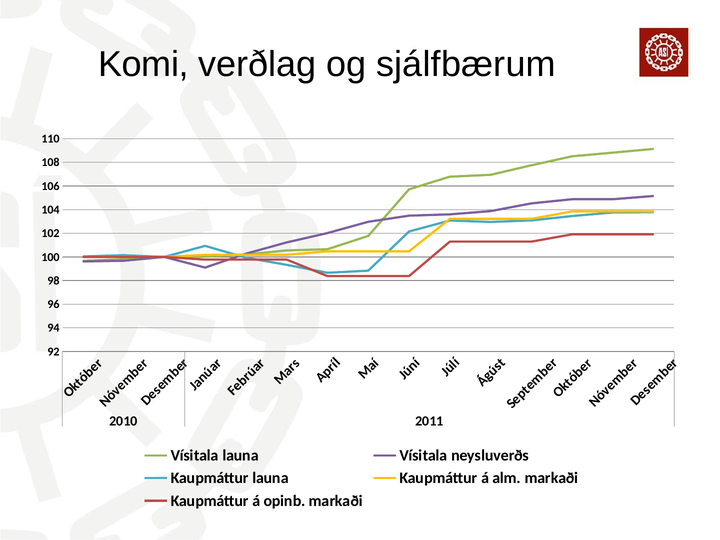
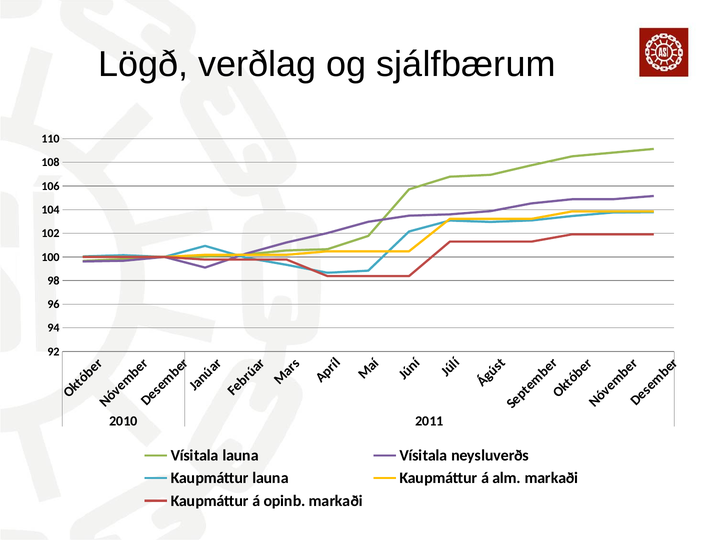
Komi: Komi -> Lögð
